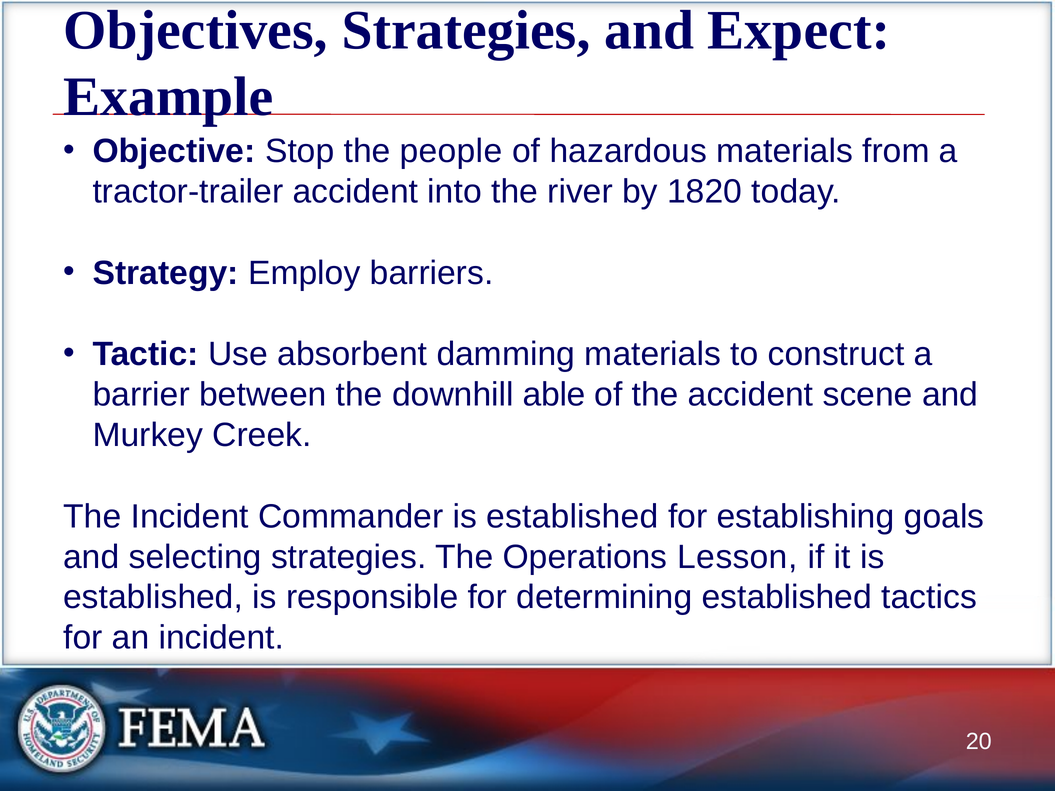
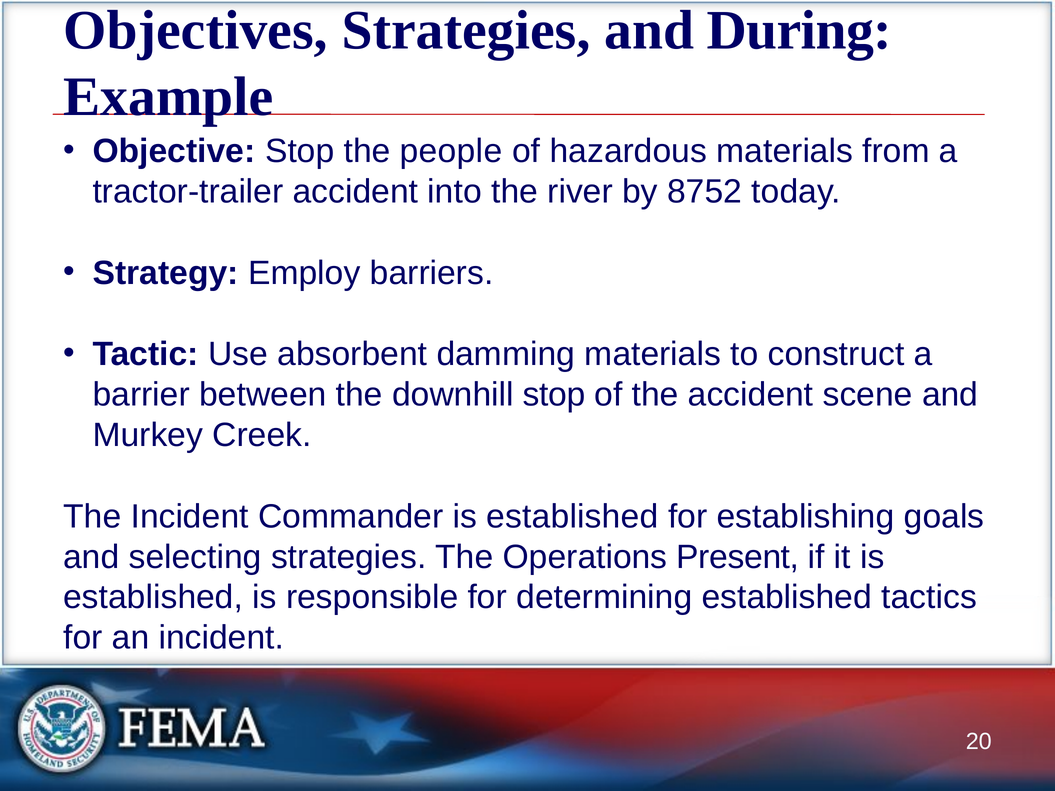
Expect: Expect -> During
1820: 1820 -> 8752
downhill able: able -> stop
Lesson: Lesson -> Present
